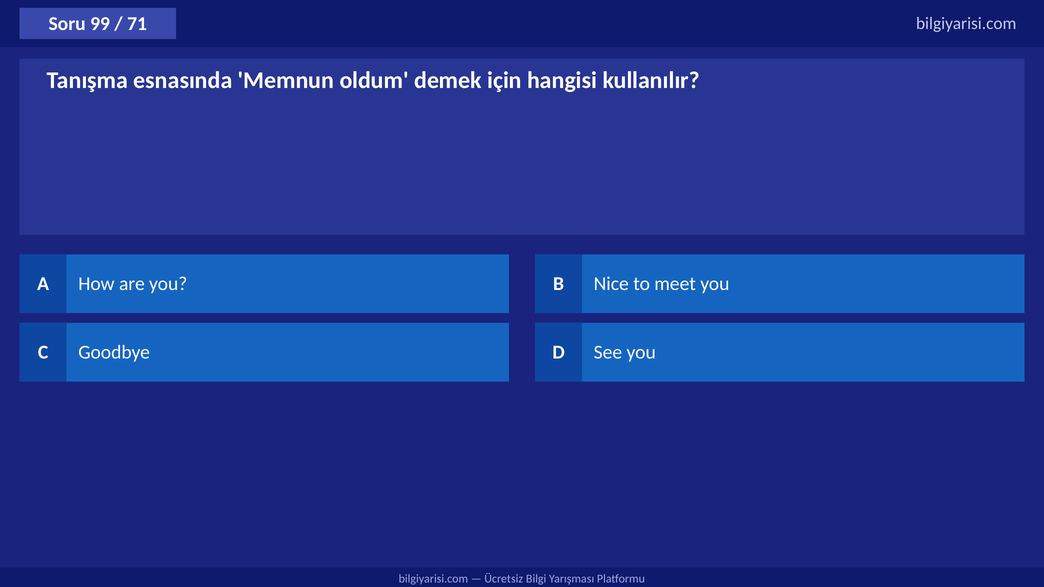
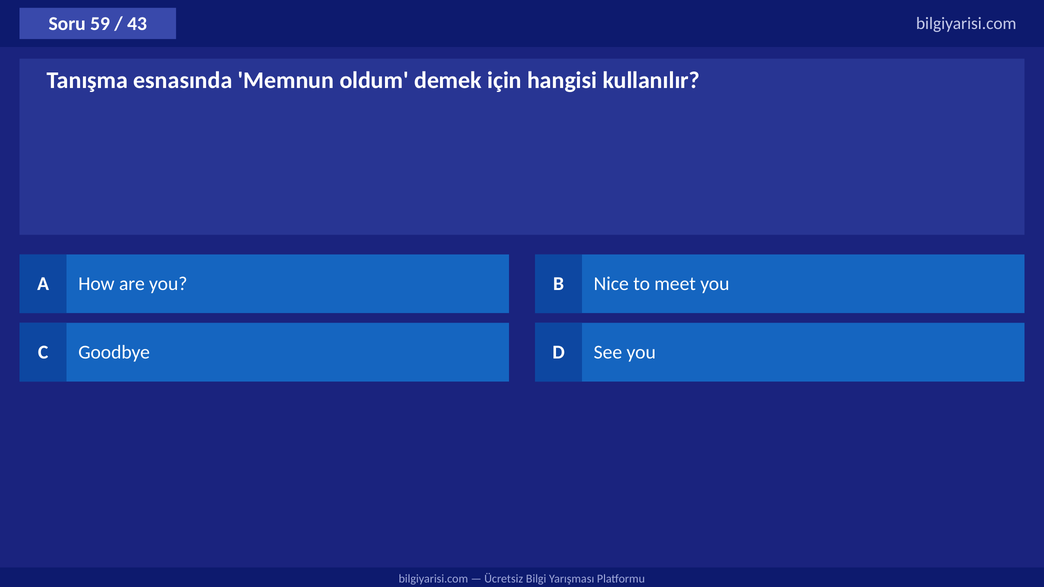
99: 99 -> 59
71: 71 -> 43
